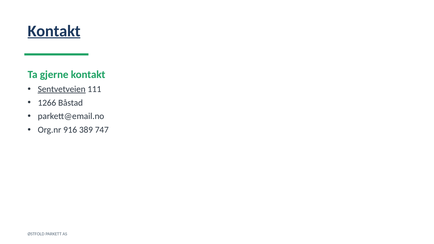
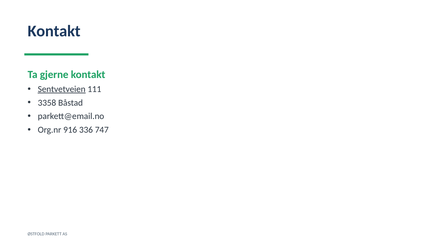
Kontakt at (54, 31) underline: present -> none
1266: 1266 -> 3358
389: 389 -> 336
